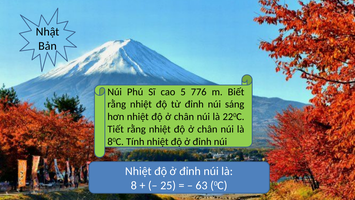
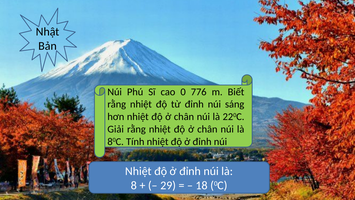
5: 5 -> 0
Tiết: Tiết -> Giải
25: 25 -> 29
63: 63 -> 18
